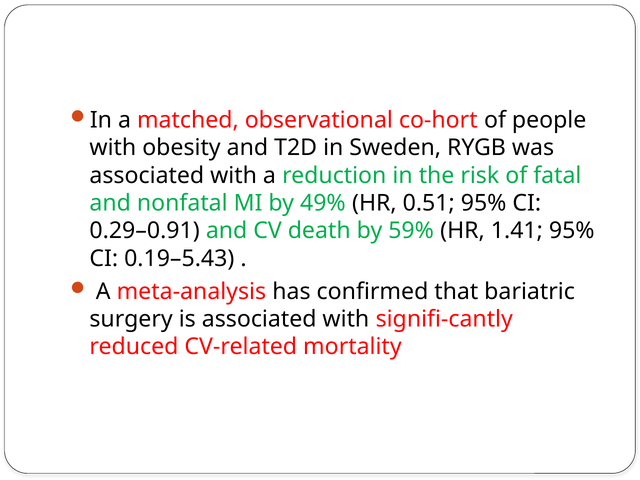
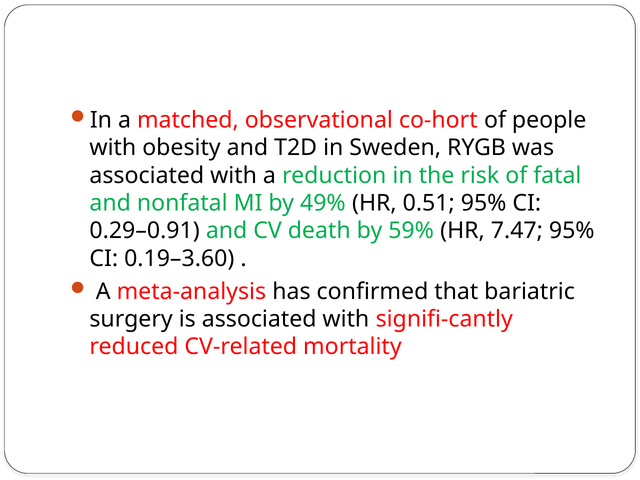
1.41: 1.41 -> 7.47
0.19–5.43: 0.19–5.43 -> 0.19–3.60
